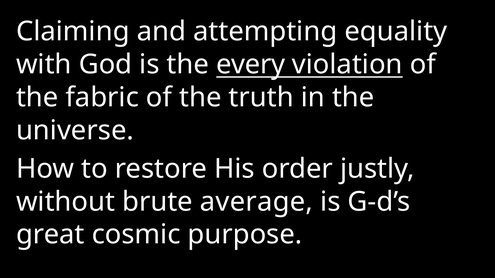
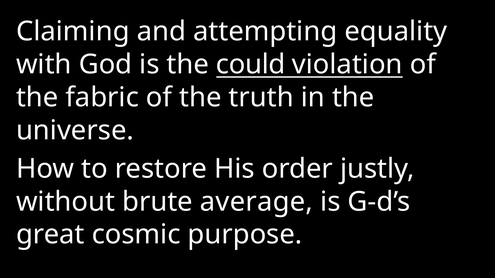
every: every -> could
